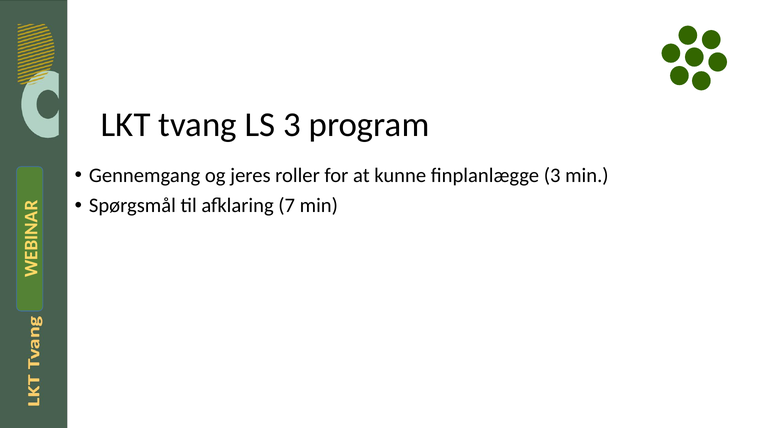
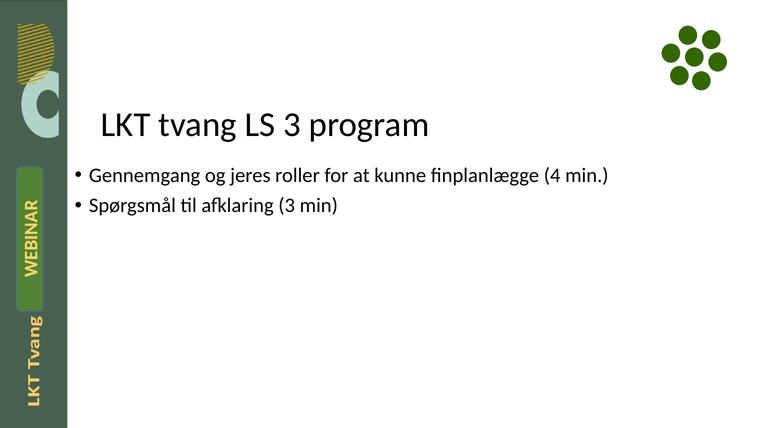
finplanlægge 3: 3 -> 4
afklaring 7: 7 -> 3
